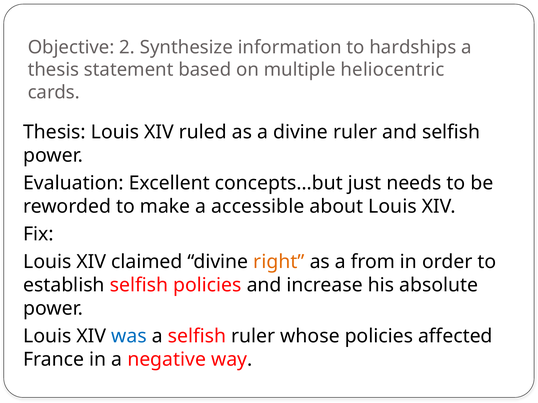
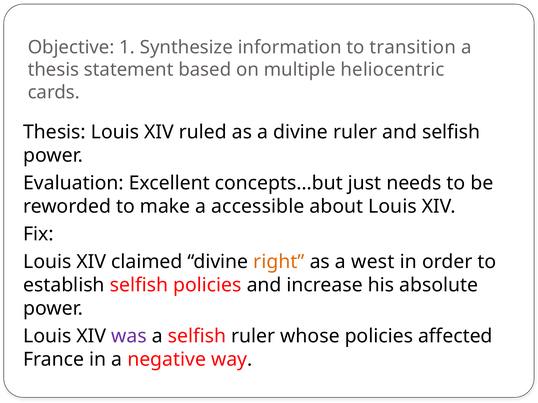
2: 2 -> 1
hardships: hardships -> transition
from: from -> west
was colour: blue -> purple
